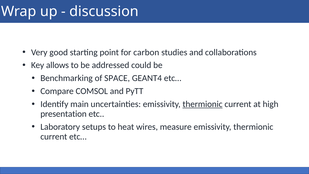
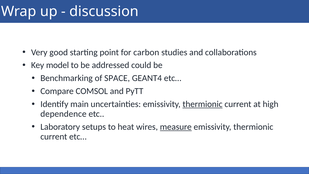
allows: allows -> model
presentation: presentation -> dependence
measure underline: none -> present
